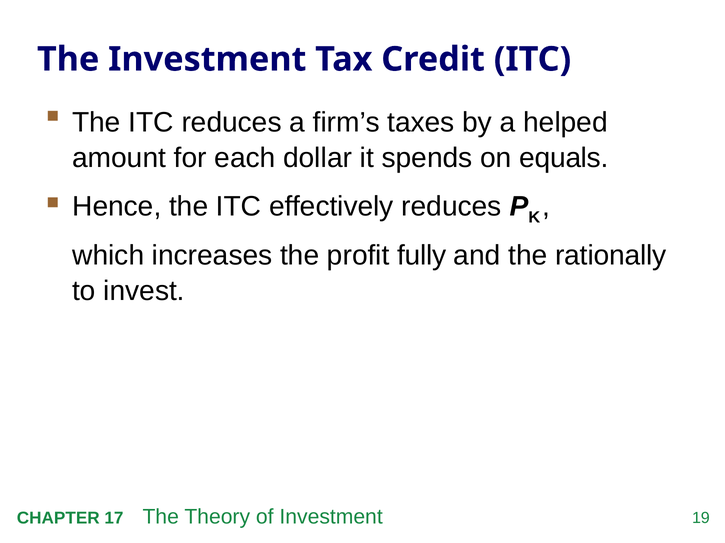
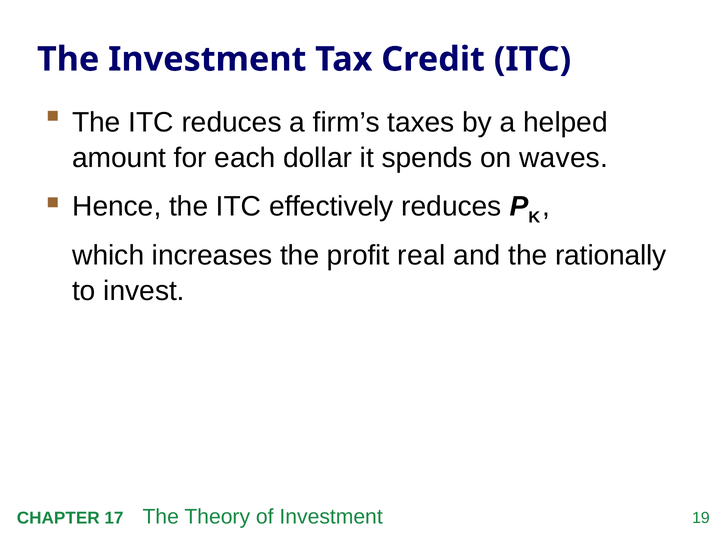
equals: equals -> waves
fully: fully -> real
